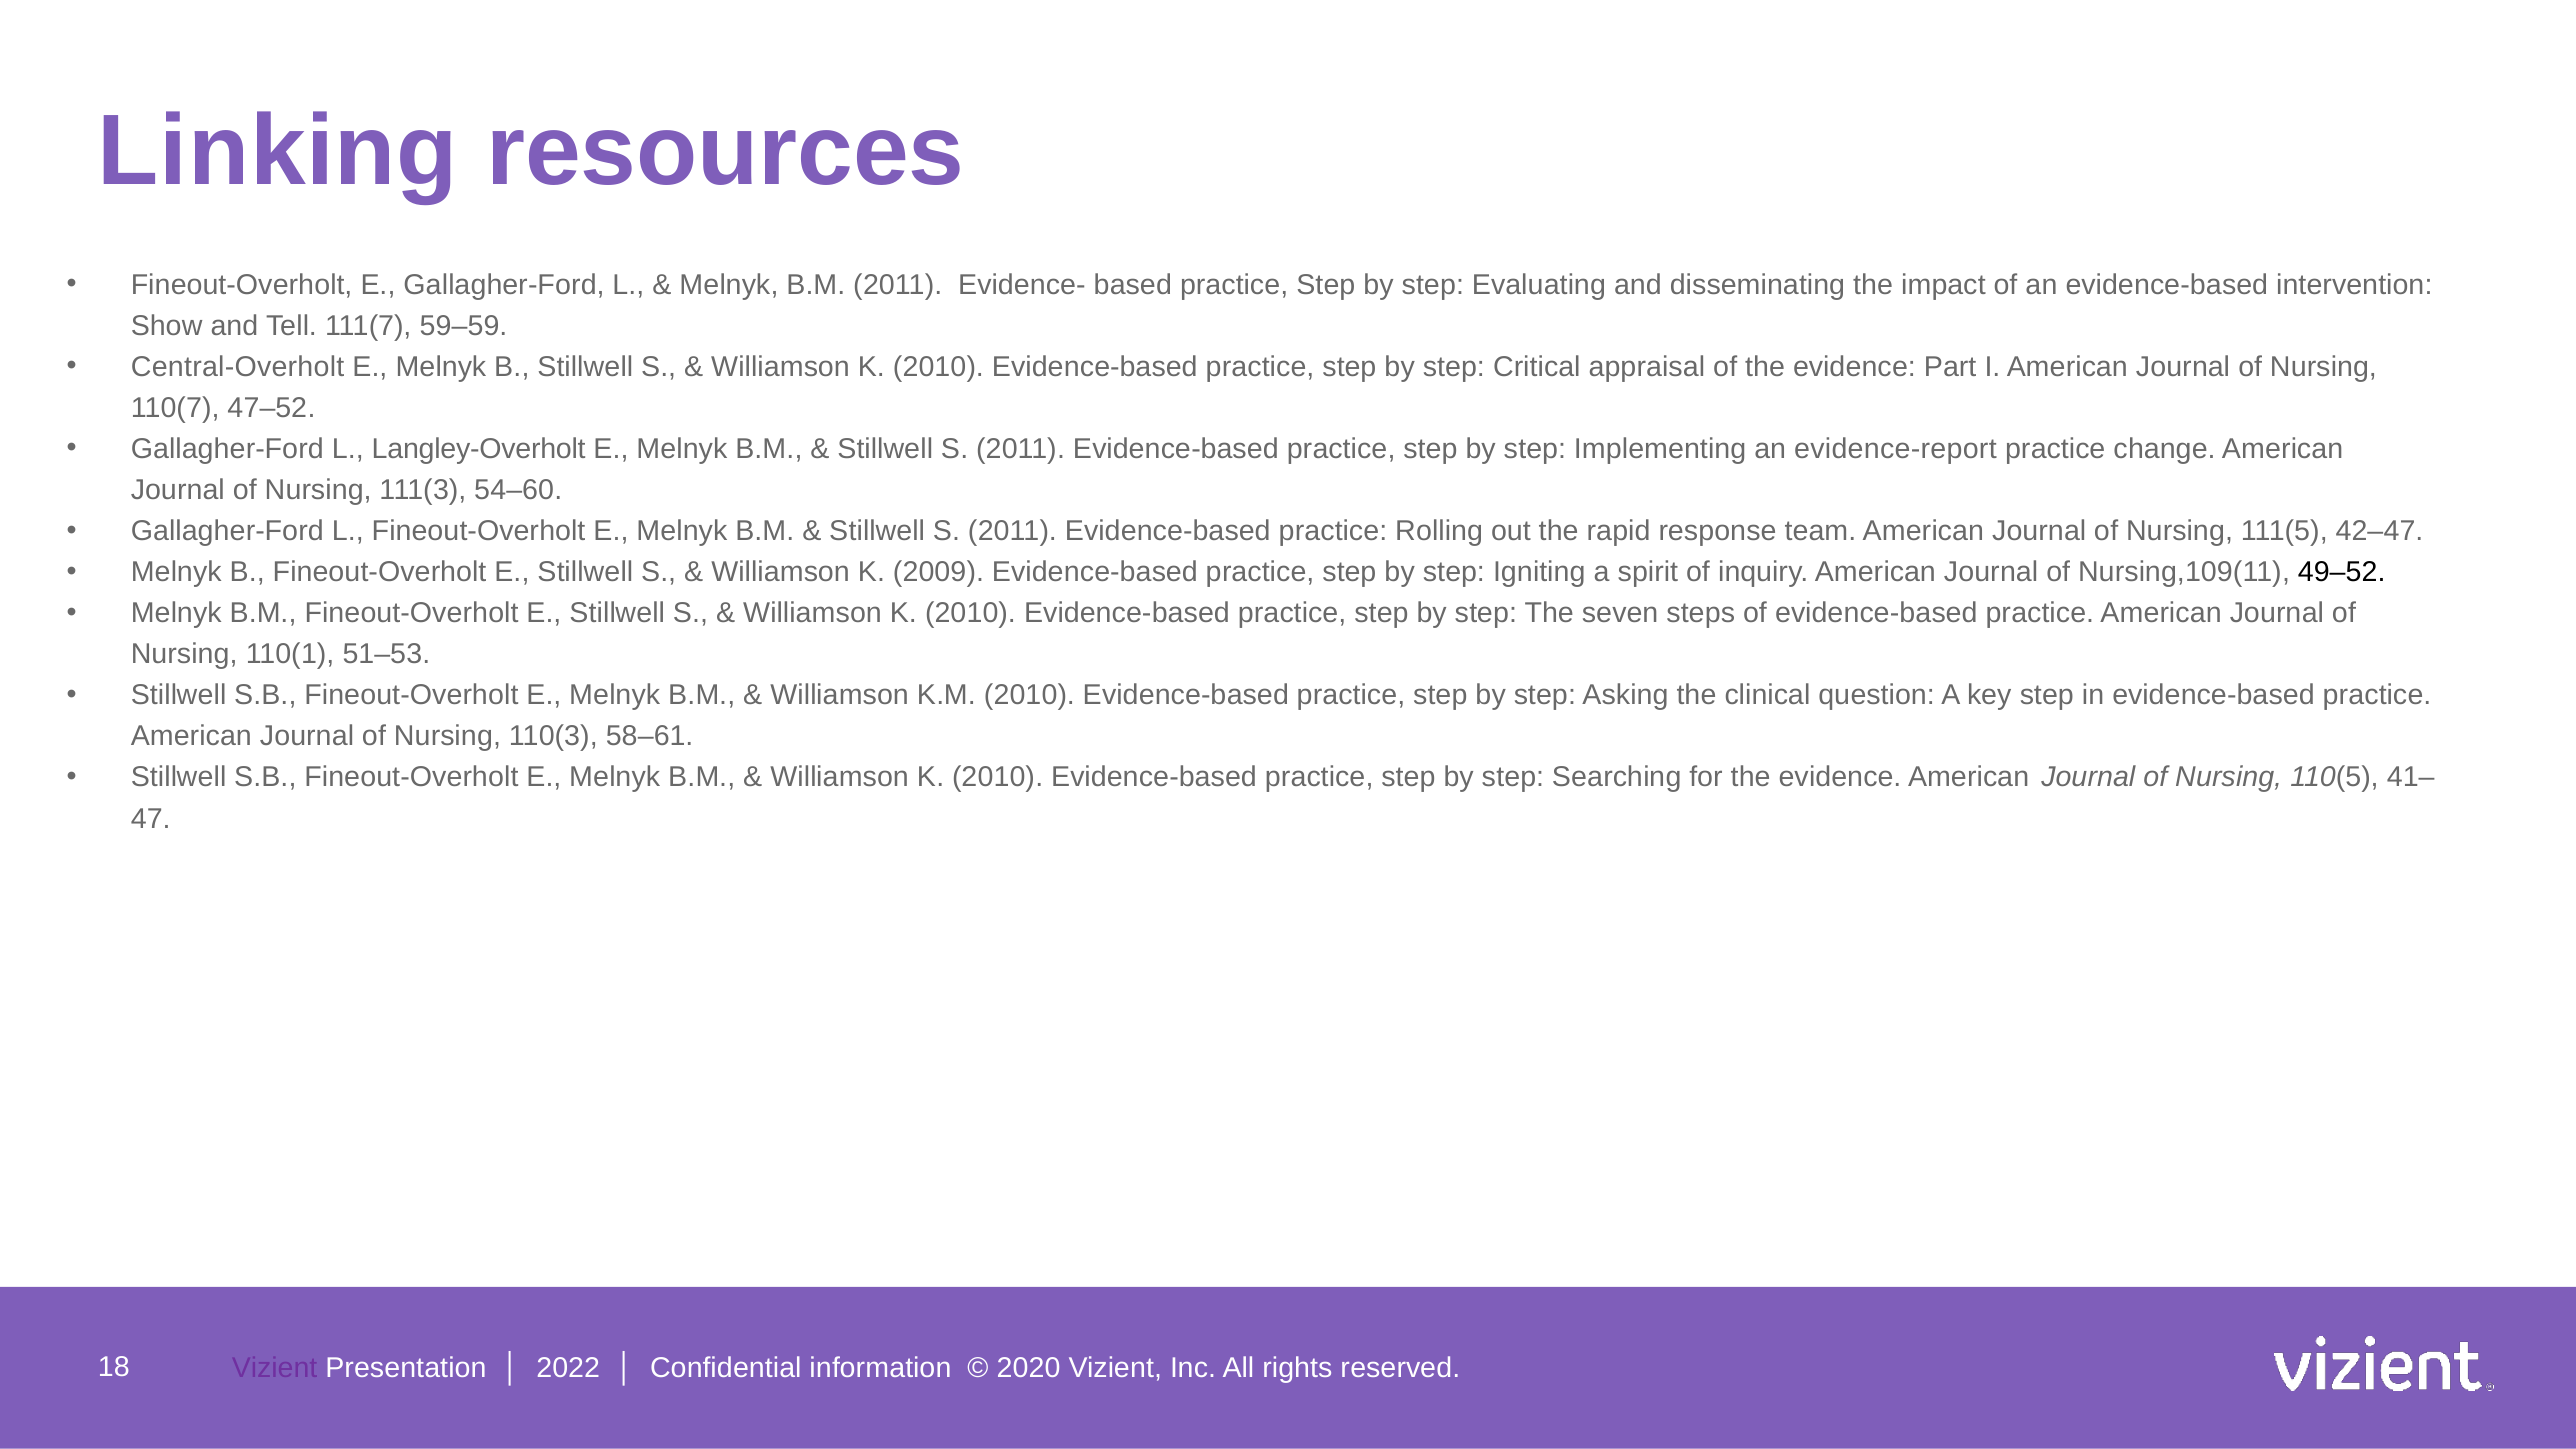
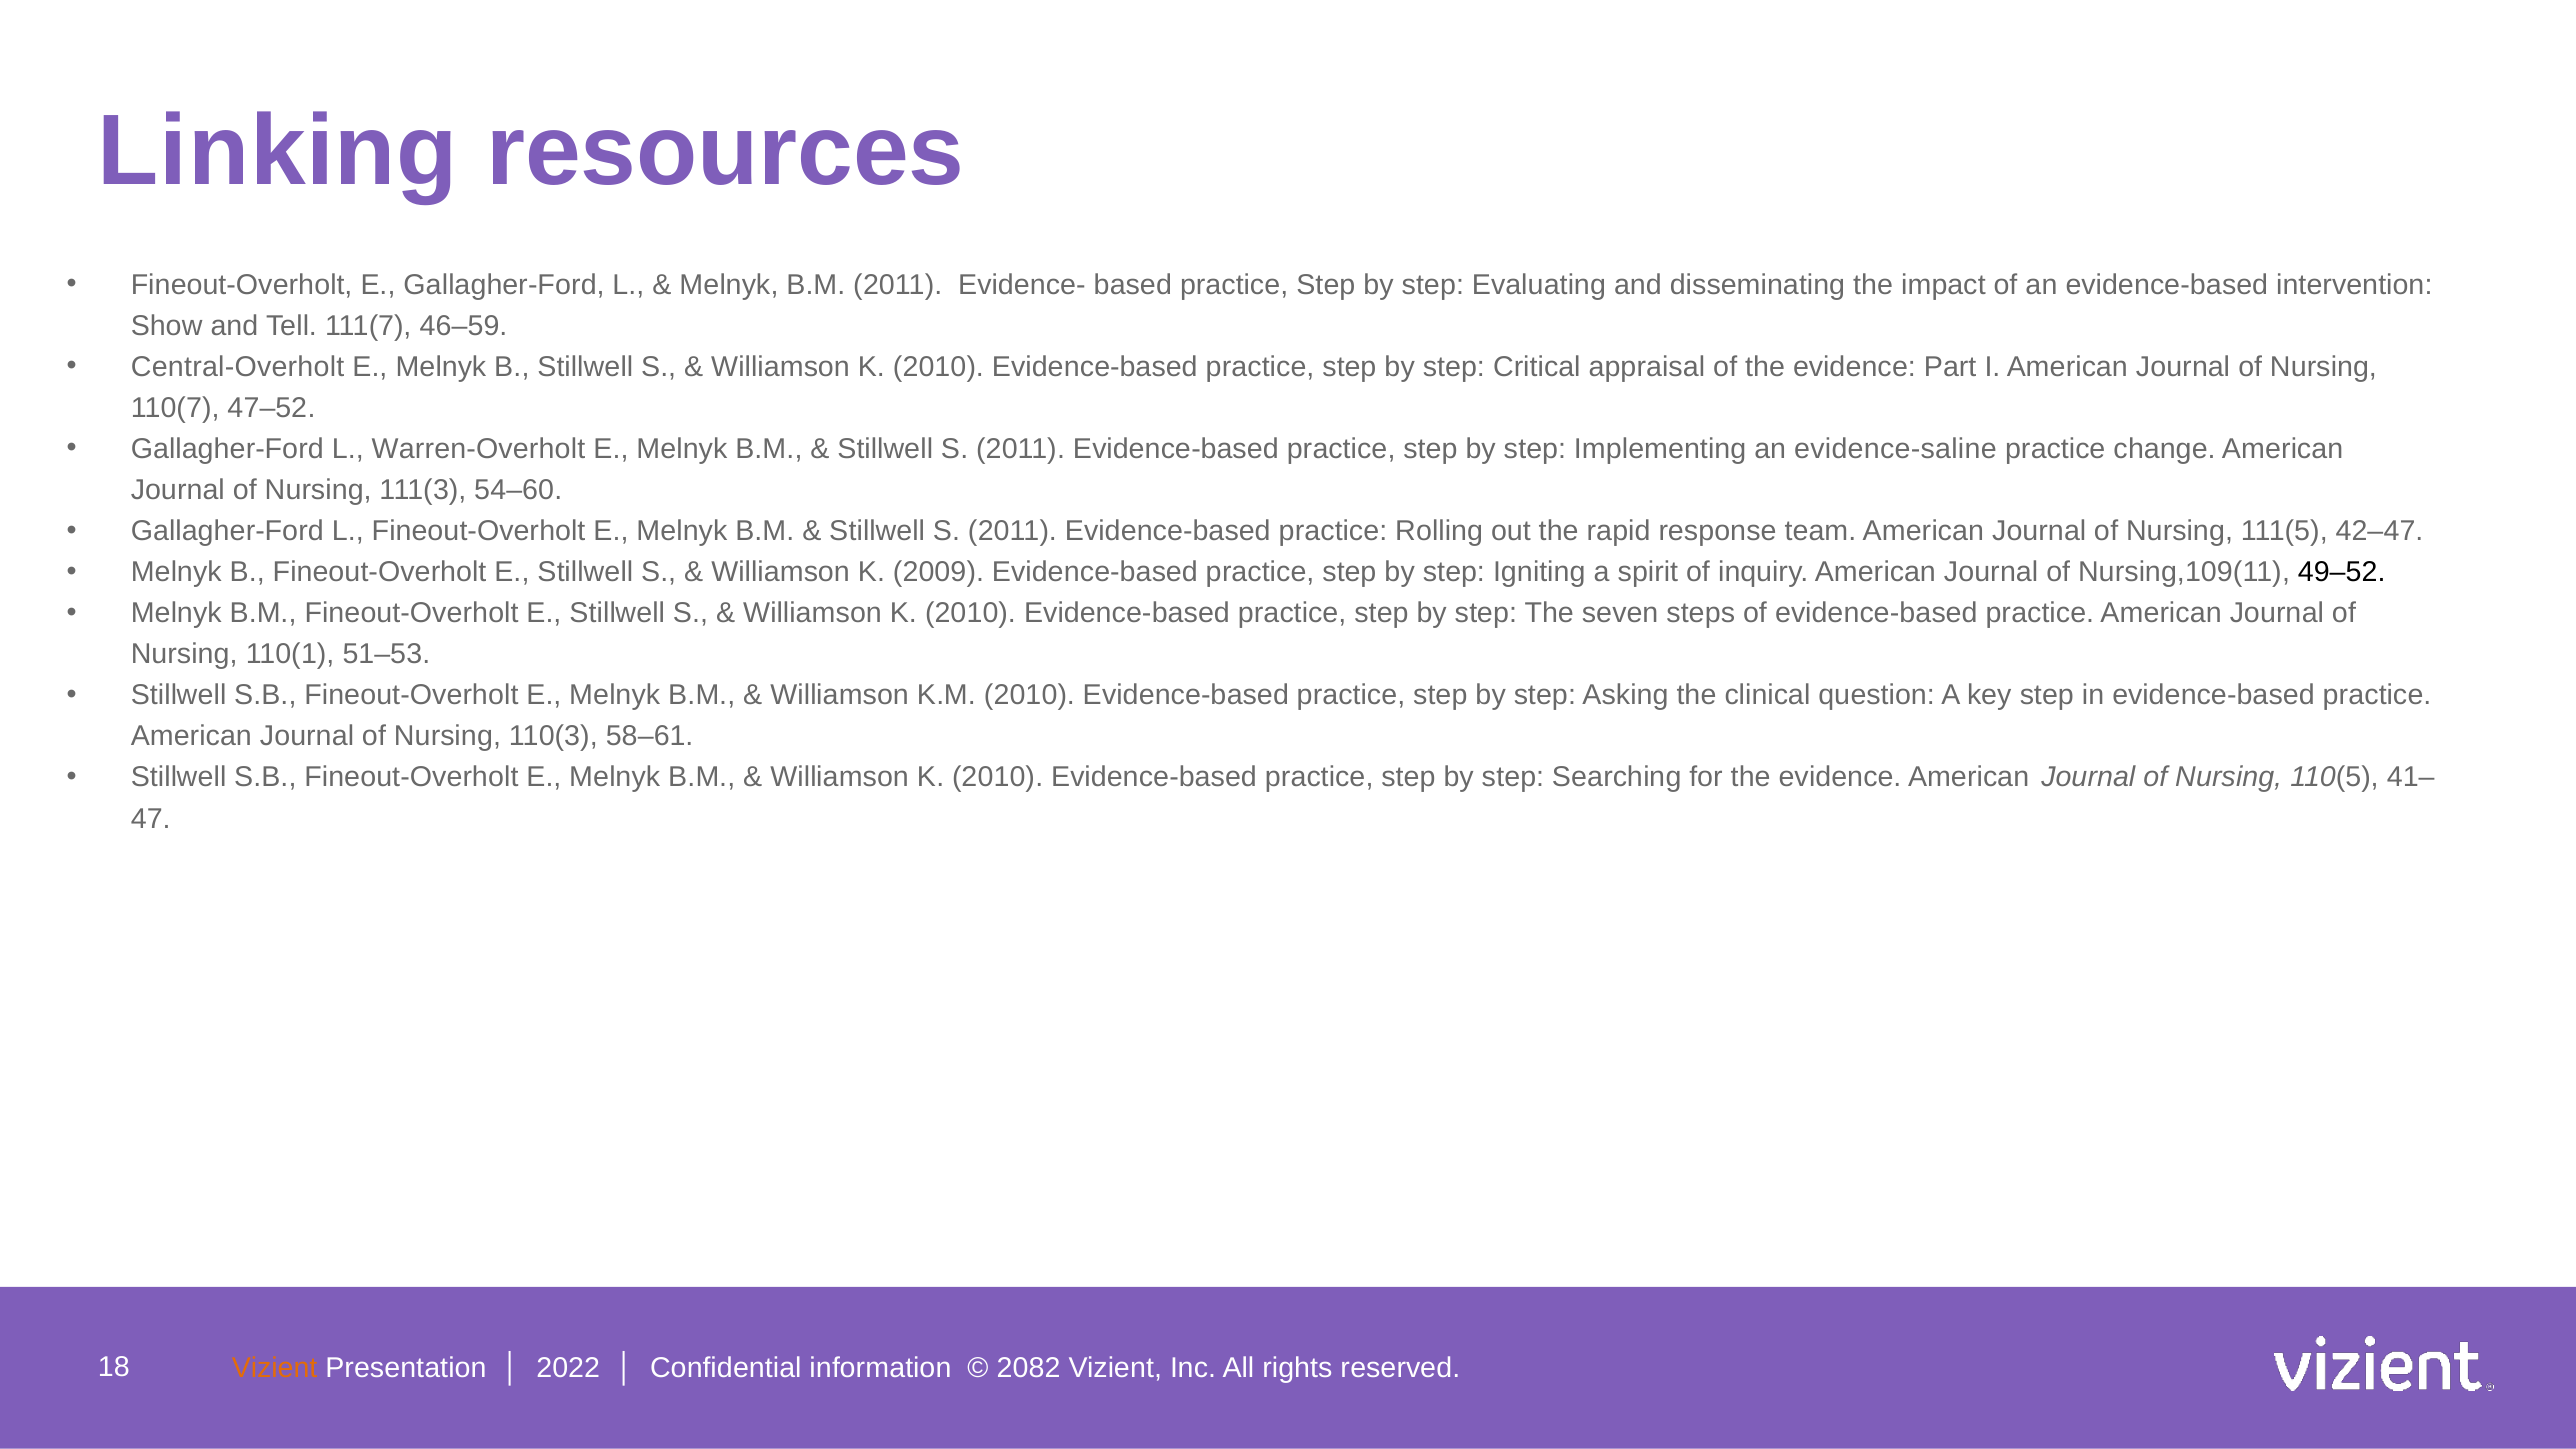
59–59: 59–59 -> 46–59
Langley-Overholt: Langley-Overholt -> Warren-Overholt
evidence-report: evidence-report -> evidence-saline
Vizient at (275, 1368) colour: purple -> orange
2020: 2020 -> 2082
